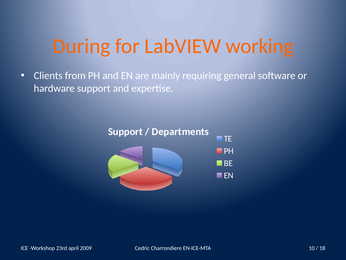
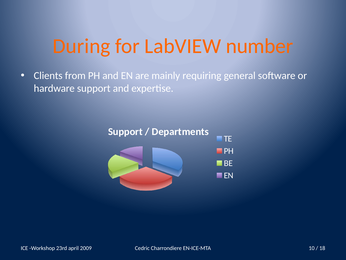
working: working -> number
